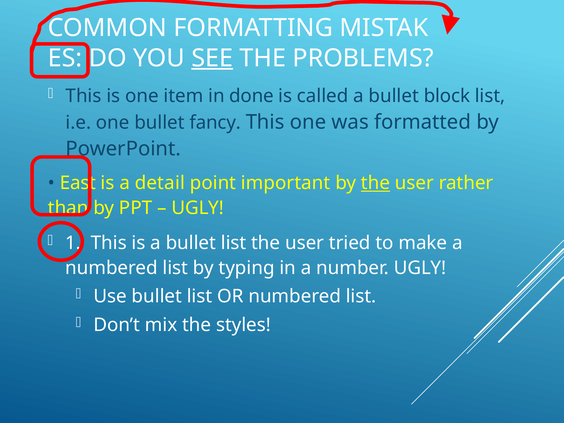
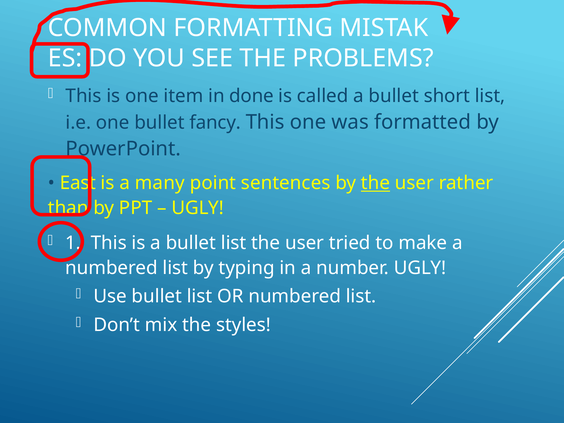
SEE underline: present -> none
block: block -> short
detail: detail -> many
important: important -> sentences
